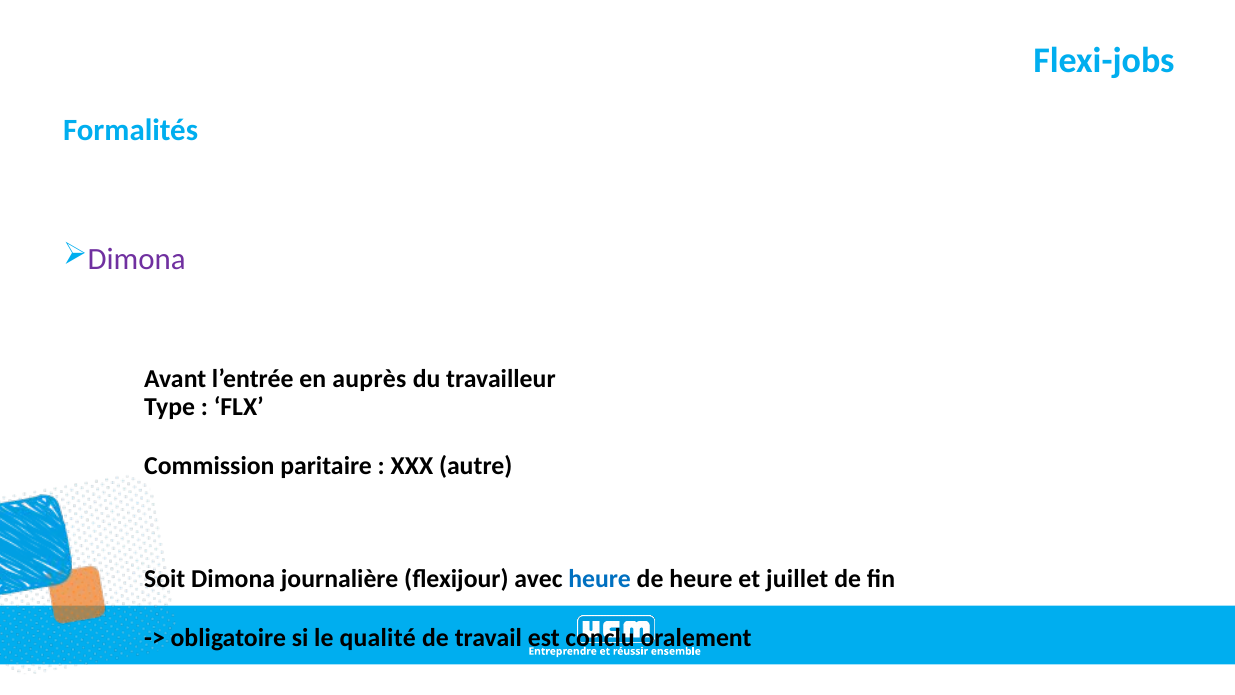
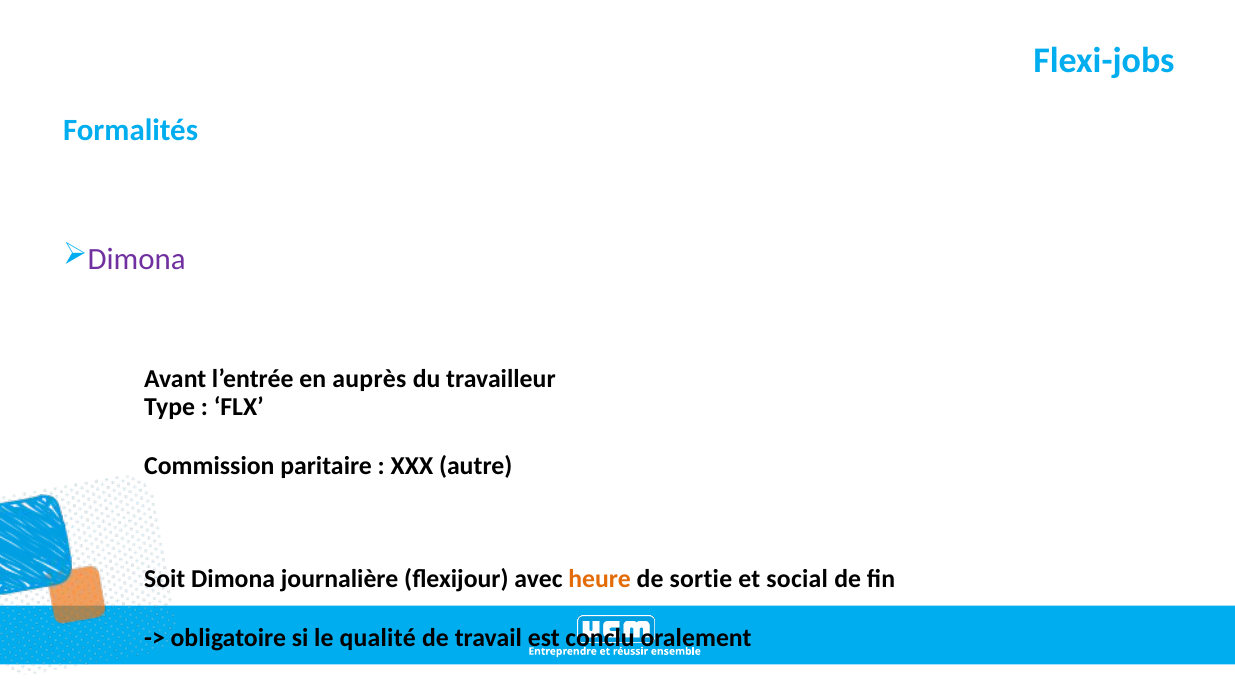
heure at (600, 579) colour: blue -> orange
de heure: heure -> sortie
juillet: juillet -> social
